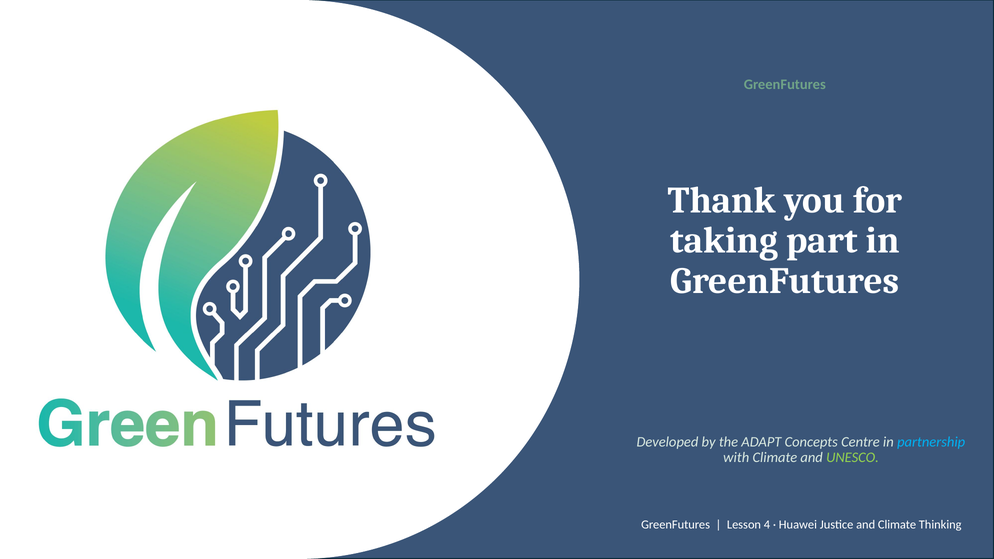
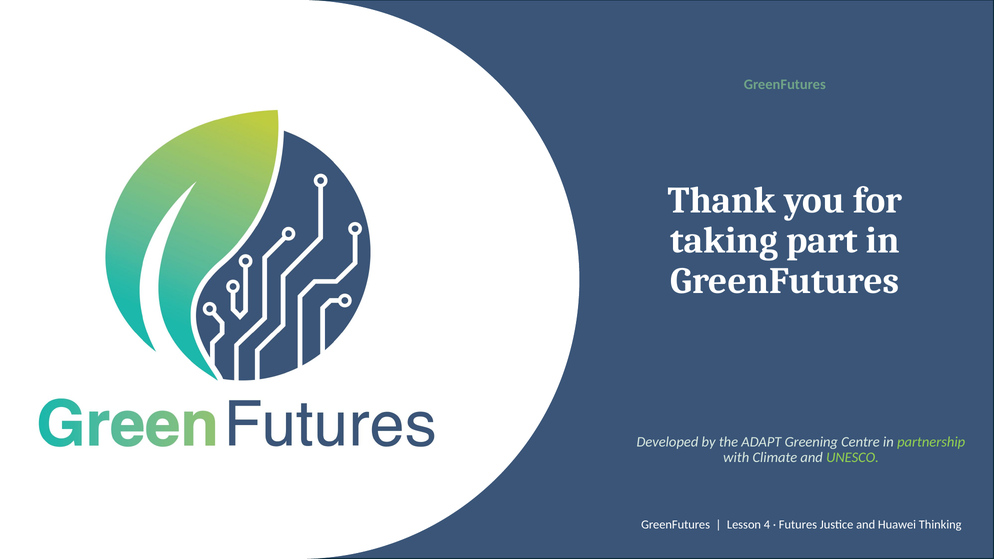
Concepts: Concepts -> Greening
partnership colour: light blue -> light green
Huawei: Huawei -> Futures
and Climate: Climate -> Huawei
